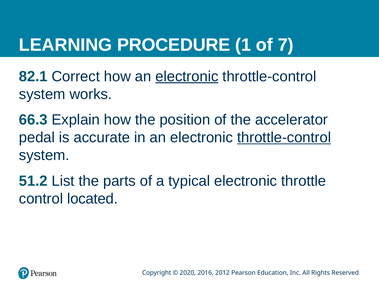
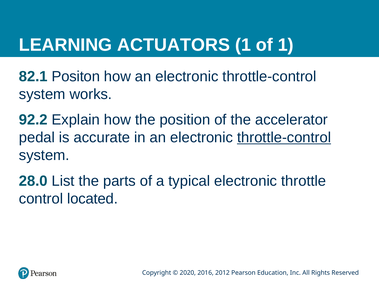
PROCEDURE: PROCEDURE -> ACTUATORS
of 7: 7 -> 1
Correct: Correct -> Positon
electronic at (187, 76) underline: present -> none
66.3: 66.3 -> 92.2
51.2: 51.2 -> 28.0
